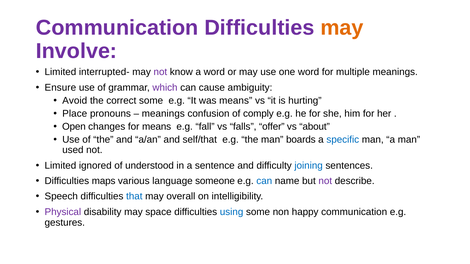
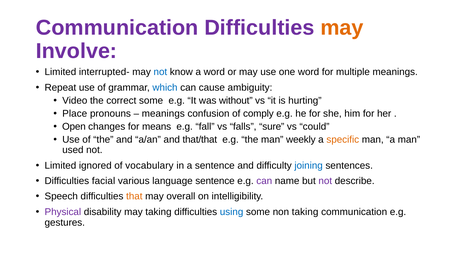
not at (160, 72) colour: purple -> blue
Ensure: Ensure -> Repeat
which colour: purple -> blue
Avoid: Avoid -> Video
was means: means -> without
offer: offer -> sure
about: about -> could
self/that: self/that -> that/that
boards: boards -> weekly
specific colour: blue -> orange
understood: understood -> vocabulary
maps: maps -> facial
language someone: someone -> sentence
can at (264, 181) colour: blue -> purple
that colour: blue -> orange
may space: space -> taking
non happy: happy -> taking
